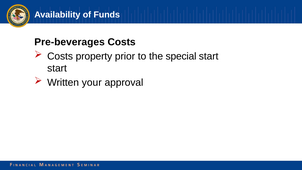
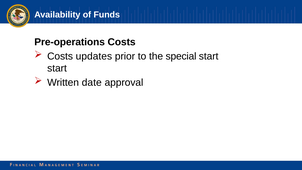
Pre-beverages: Pre-beverages -> Pre-operations
property: property -> updates
your: your -> date
